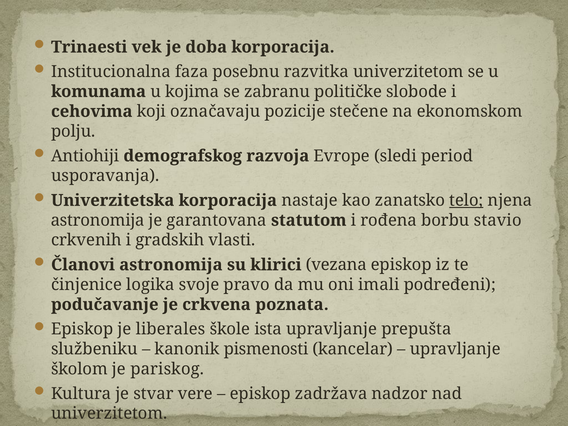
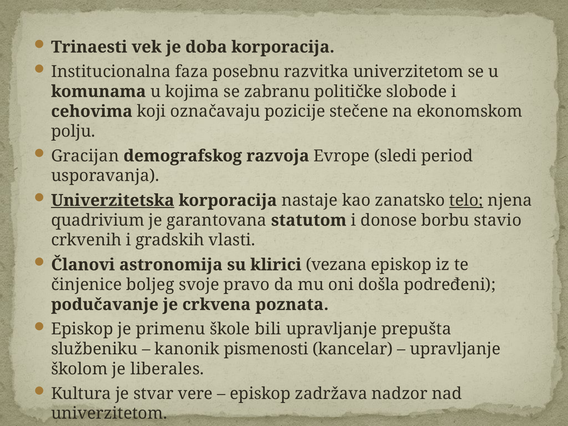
Antiohiji: Antiohiji -> Gracijan
Univerzitetska underline: none -> present
astronomija at (98, 220): astronomija -> quadrivium
rođena: rođena -> donose
logika: logika -> boljeg
imali: imali -> došla
liberales: liberales -> primenu
ista: ista -> bili
pariskog: pariskog -> liberales
